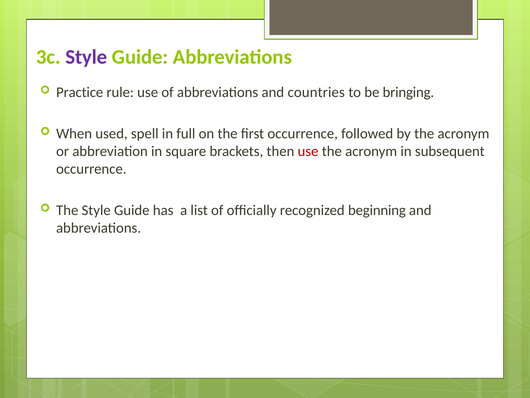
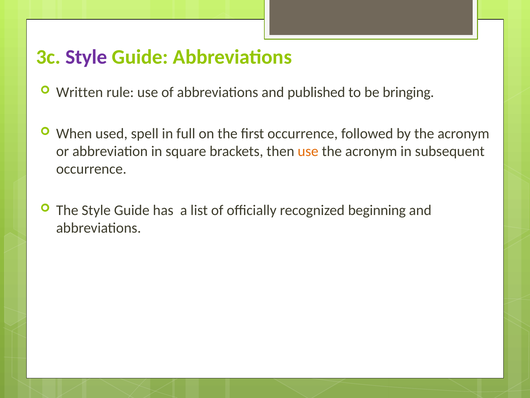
Practice: Practice -> Written
countries: countries -> published
use at (308, 151) colour: red -> orange
